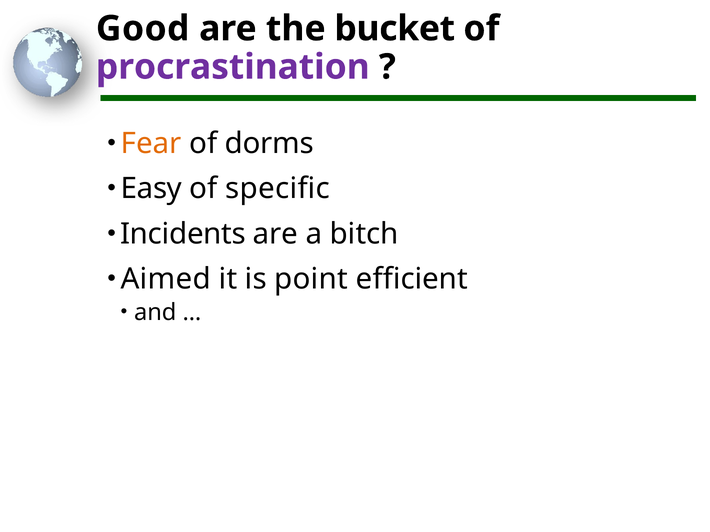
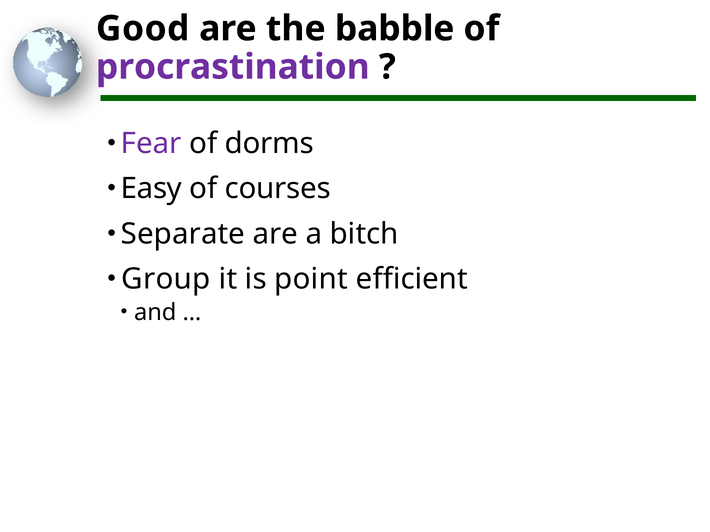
bucket: bucket -> babble
Fear colour: orange -> purple
specific: specific -> courses
Incidents: Incidents -> Separate
Aimed: Aimed -> Group
